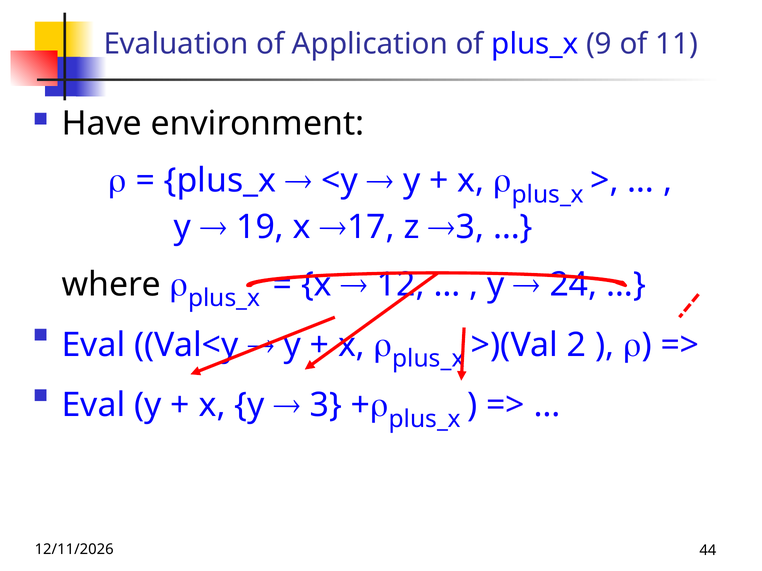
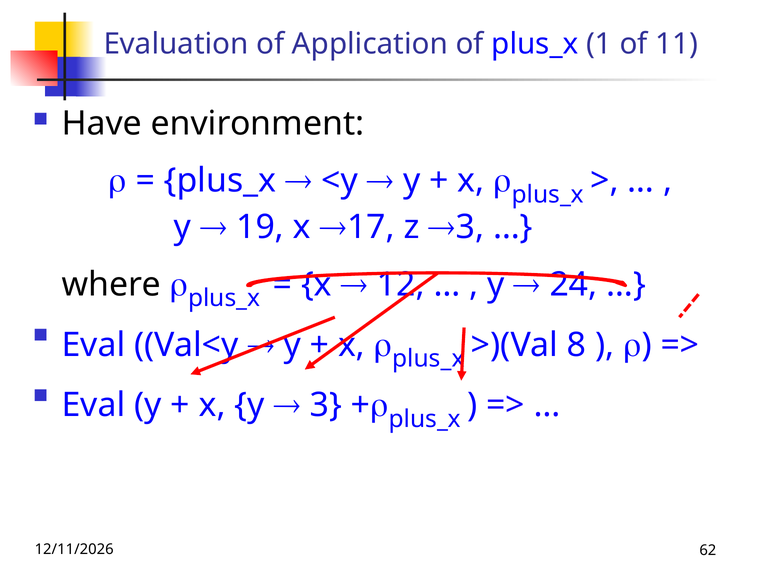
9: 9 -> 1
2: 2 -> 8
44: 44 -> 62
